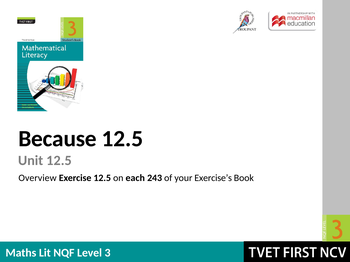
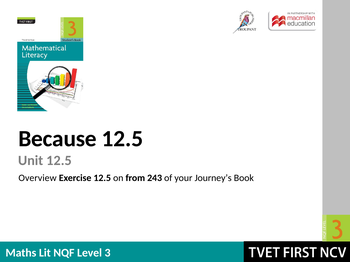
each: each -> from
Exercise’s: Exercise’s -> Journey’s
